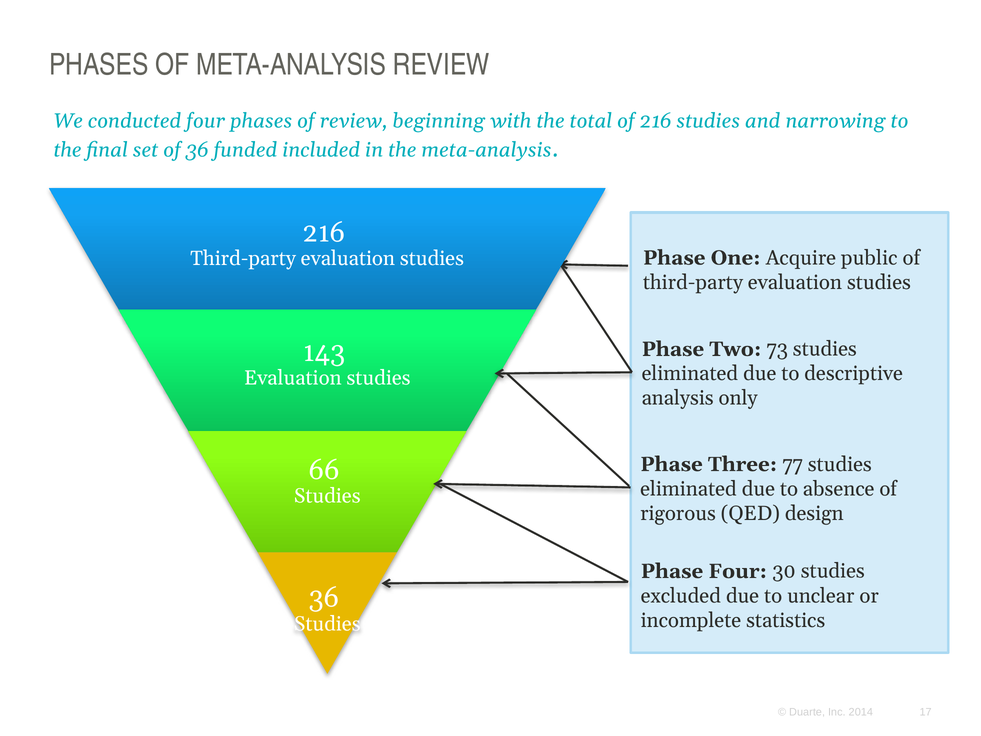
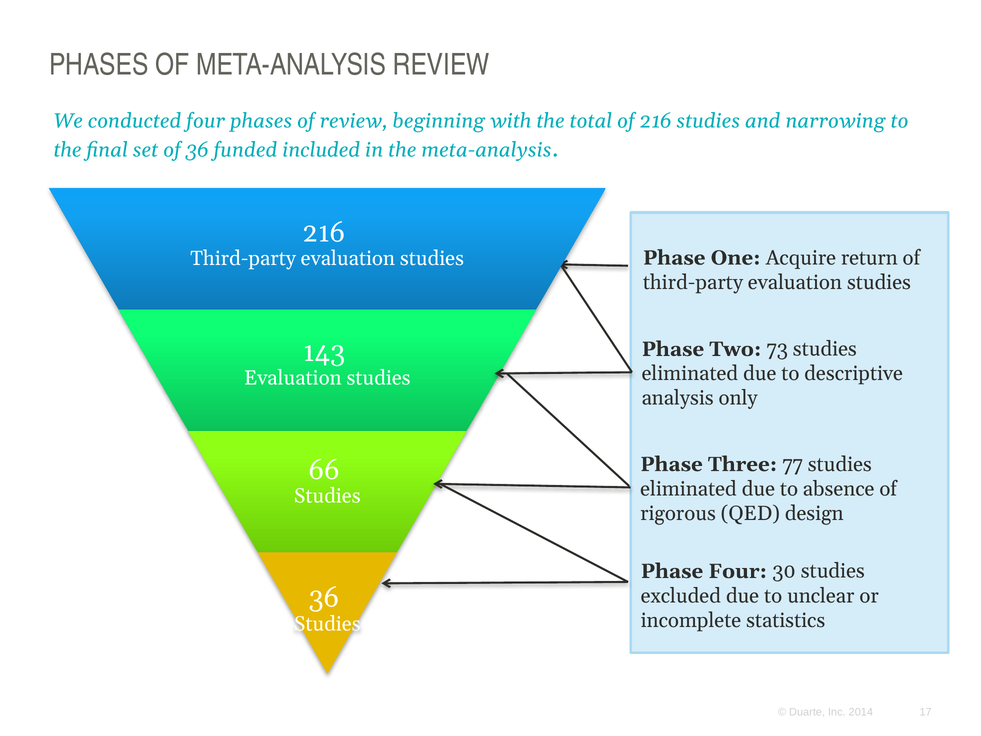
public: public -> return
